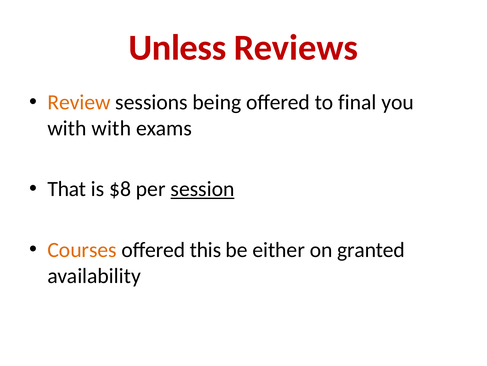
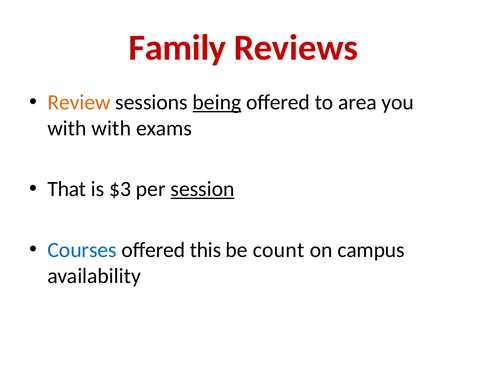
Unless: Unless -> Family
being underline: none -> present
final: final -> area
$8: $8 -> $3
Courses colour: orange -> blue
either: either -> count
granted: granted -> campus
